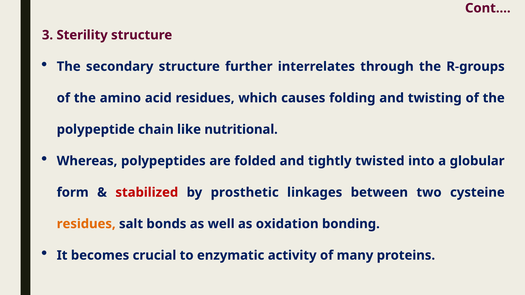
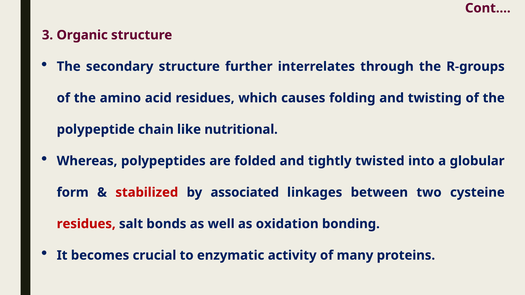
Sterility: Sterility -> Organic
prosthetic: prosthetic -> associated
residues at (86, 224) colour: orange -> red
